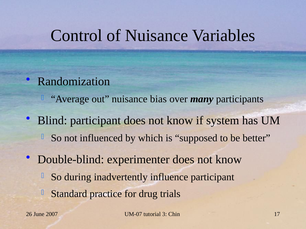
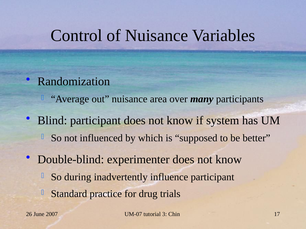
bias: bias -> area
